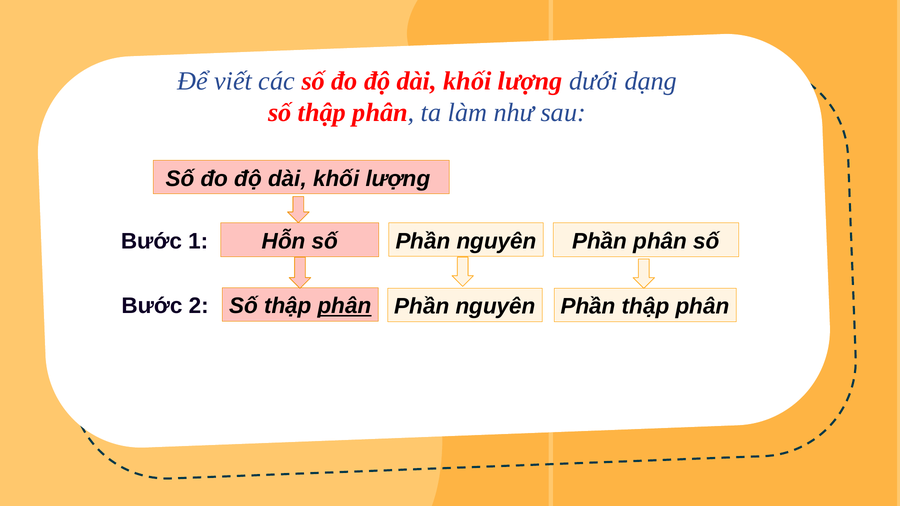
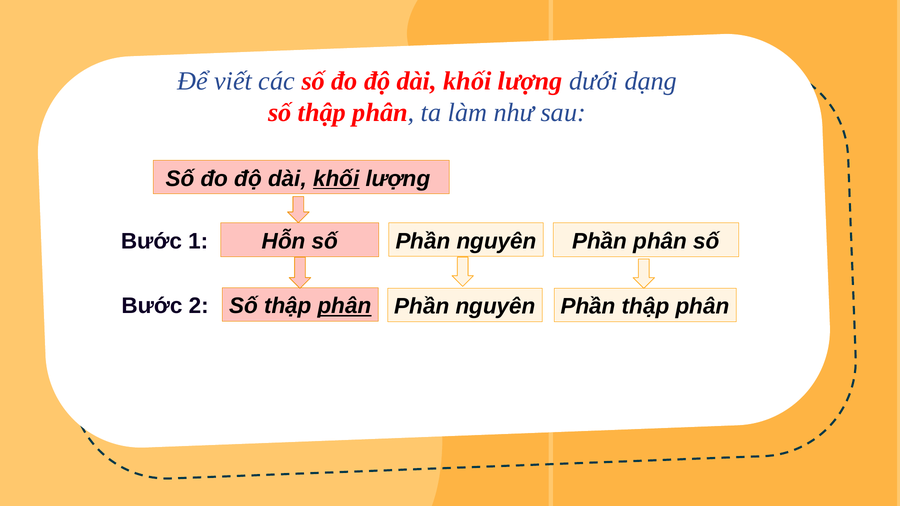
khối at (336, 179) underline: none -> present
